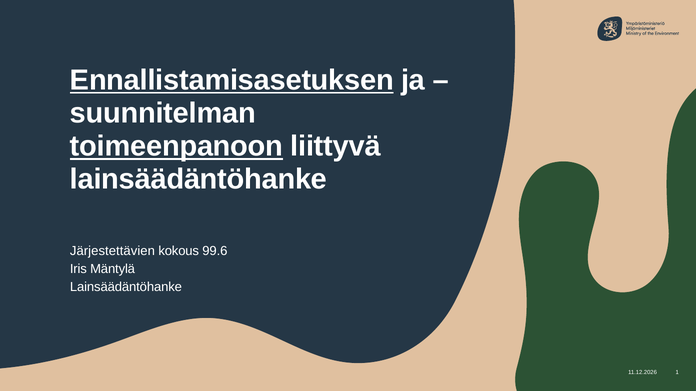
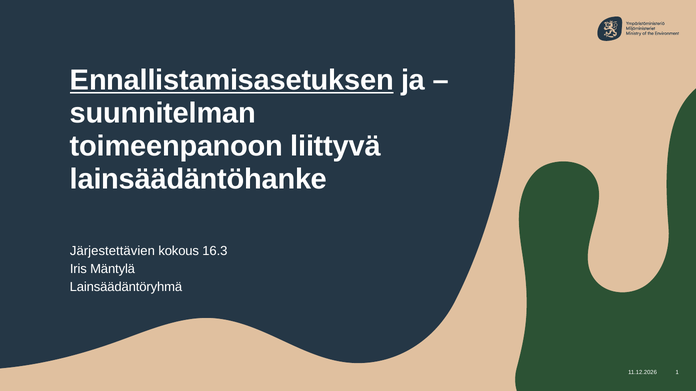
toimeenpanoon underline: present -> none
99.6: 99.6 -> 16.3
Lainsäädäntöhanke at (126, 287): Lainsäädäntöhanke -> Lainsäädäntöryhmä
